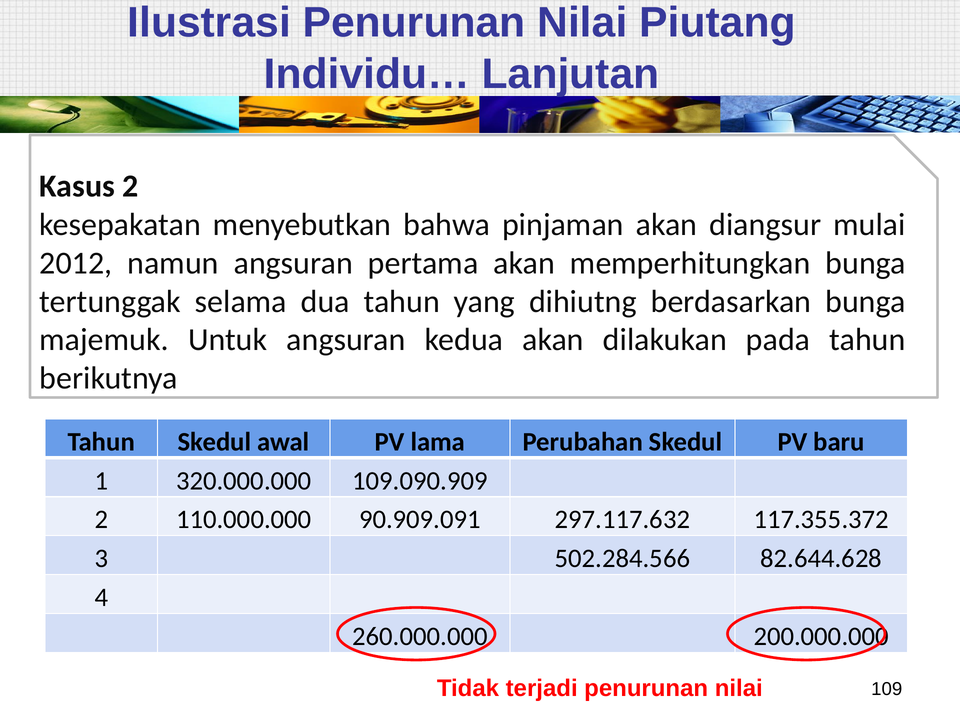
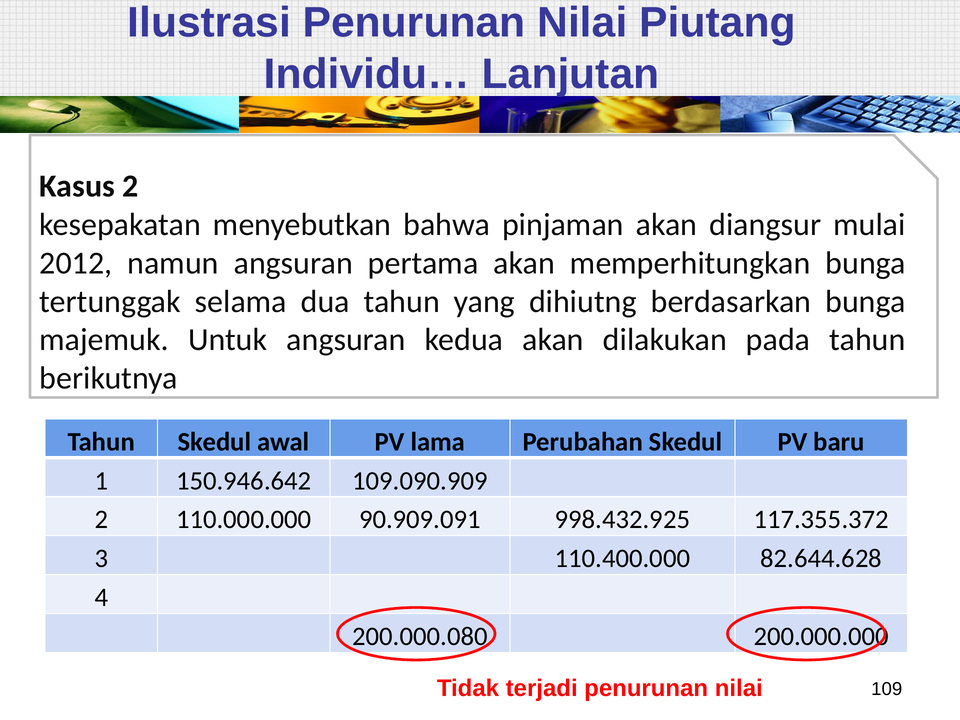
320.000.000: 320.000.000 -> 150.946.642
297.117.632: 297.117.632 -> 998.432.925
502.284.566: 502.284.566 -> 110.400.000
260.000.000: 260.000.000 -> 200.000.080
